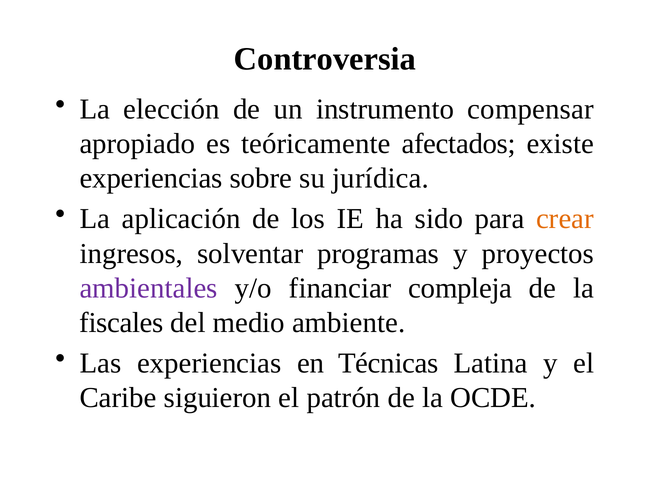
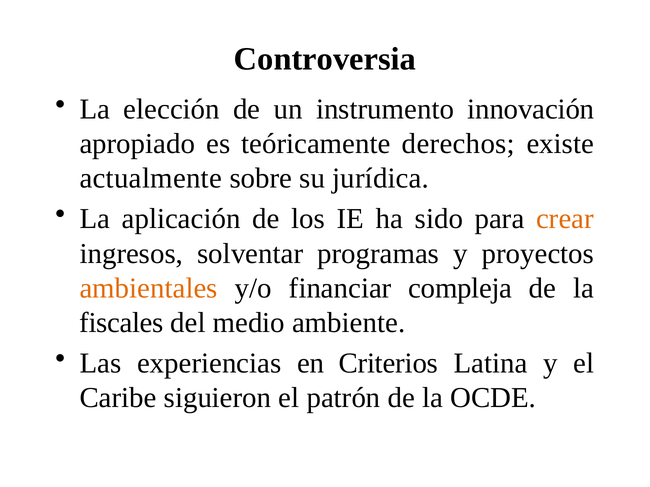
compensar: compensar -> innovación
afectados: afectados -> derechos
experiencias at (151, 179): experiencias -> actualmente
ambientales colour: purple -> orange
Técnicas: Técnicas -> Criterios
